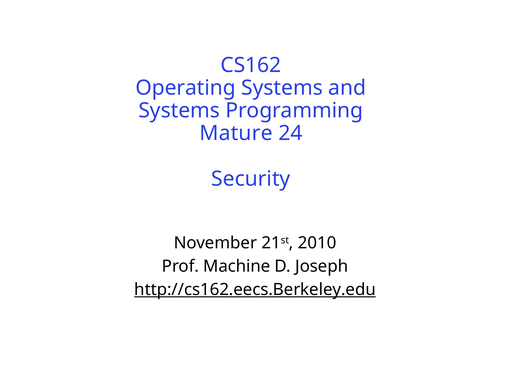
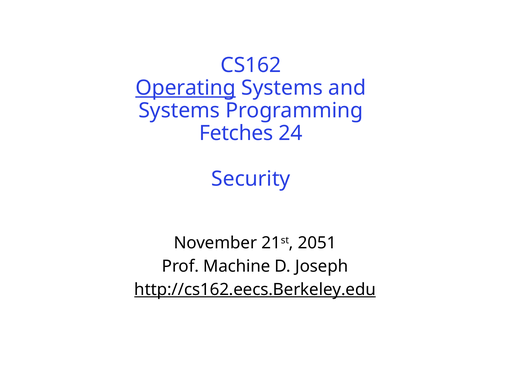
Operating underline: none -> present
Mature: Mature -> Fetches
2010: 2010 -> 2051
